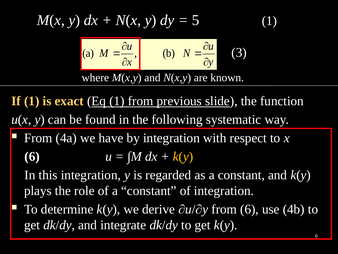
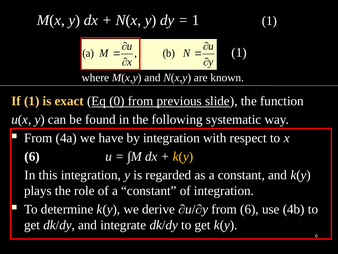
5 at (196, 20): 5 -> 1
a 3: 3 -> 1
Eq 1: 1 -> 0
